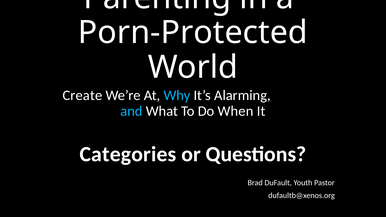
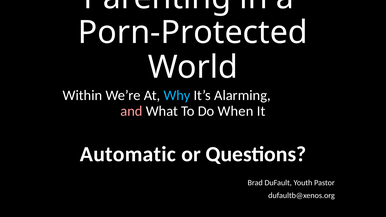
Create: Create -> Within
and colour: light blue -> pink
Categories: Categories -> Automatic
